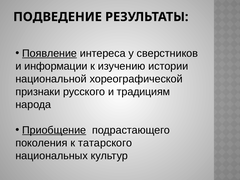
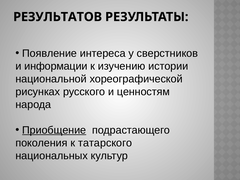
ПОДВЕДЕНИЕ: ПОДВЕДЕНИЕ -> РЕЗУЛЬТАТОВ
Появление underline: present -> none
признаки: признаки -> рисунках
традициям: традициям -> ценностям
